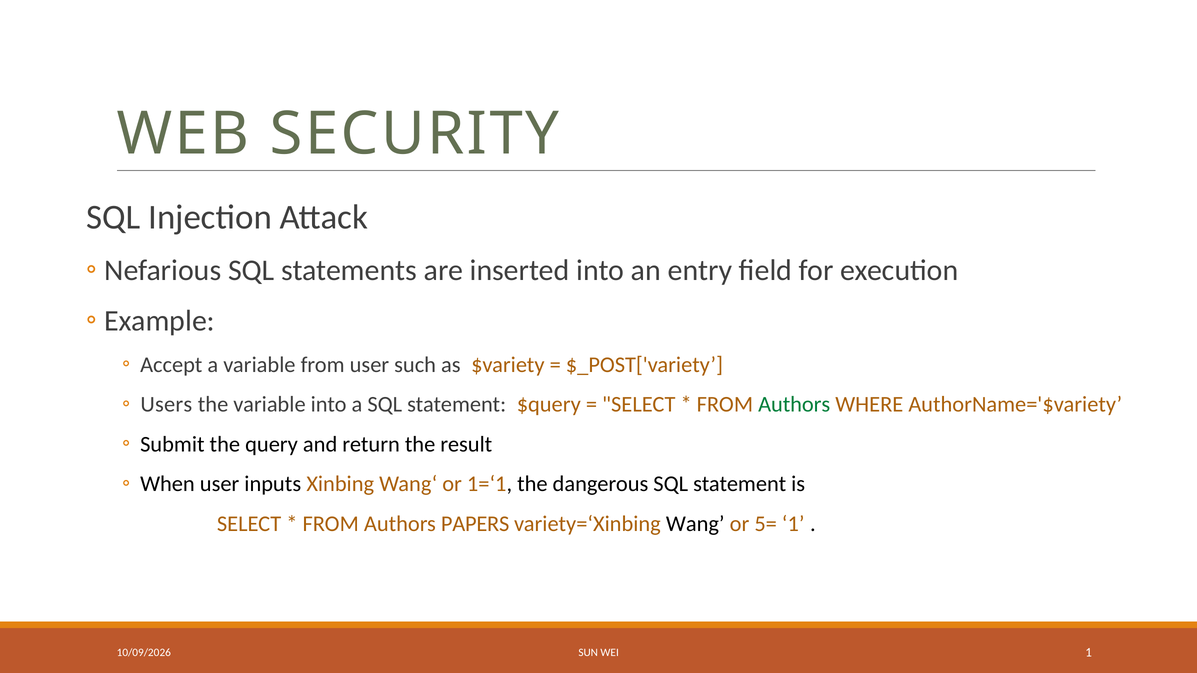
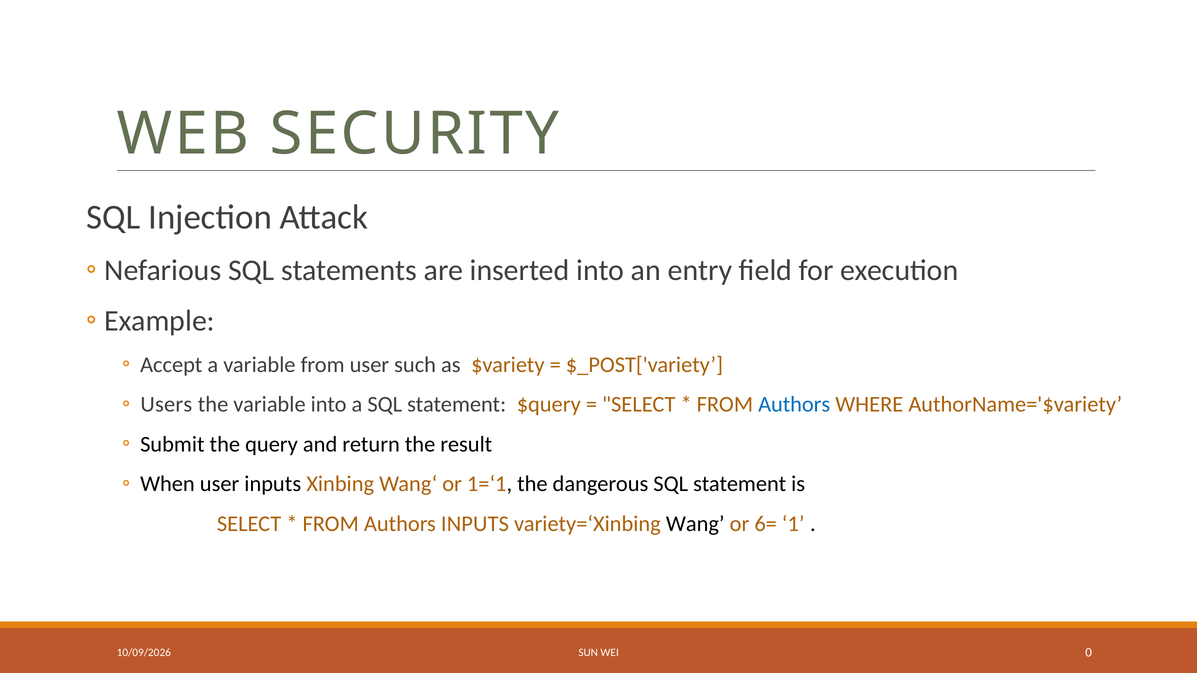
Authors at (794, 405) colour: green -> blue
Authors PAPERS: PAPERS -> INPUTS
5=: 5= -> 6=
WEI 1: 1 -> 0
